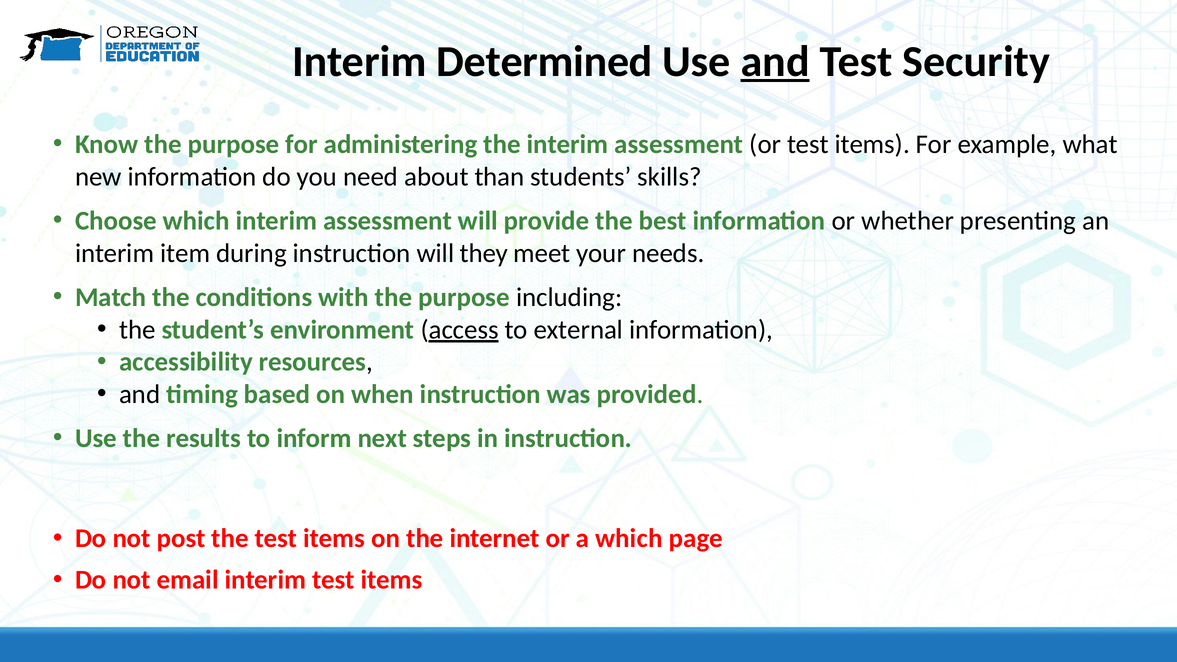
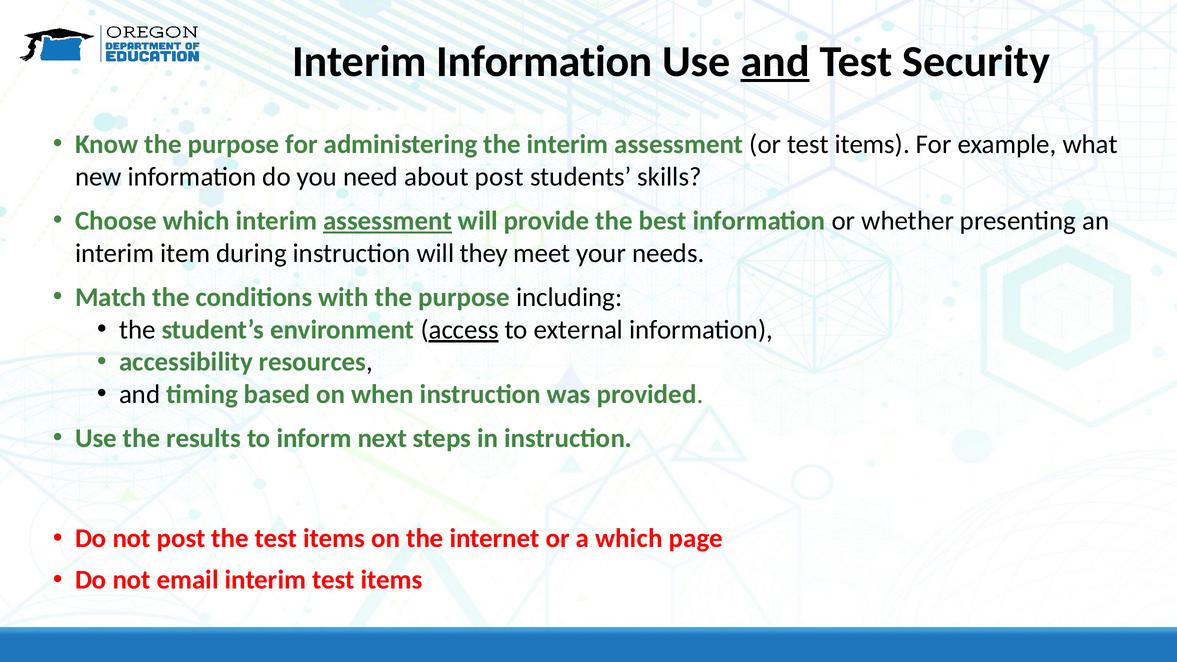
Interim Determined: Determined -> Information
about than: than -> post
assessment at (388, 221) underline: none -> present
